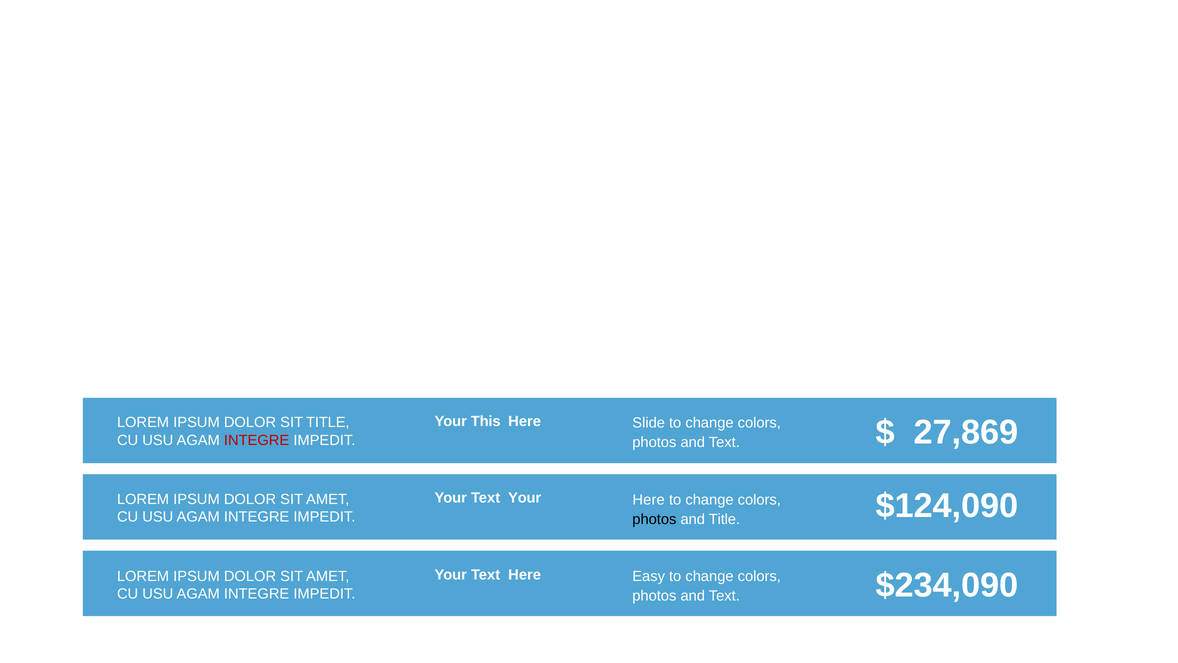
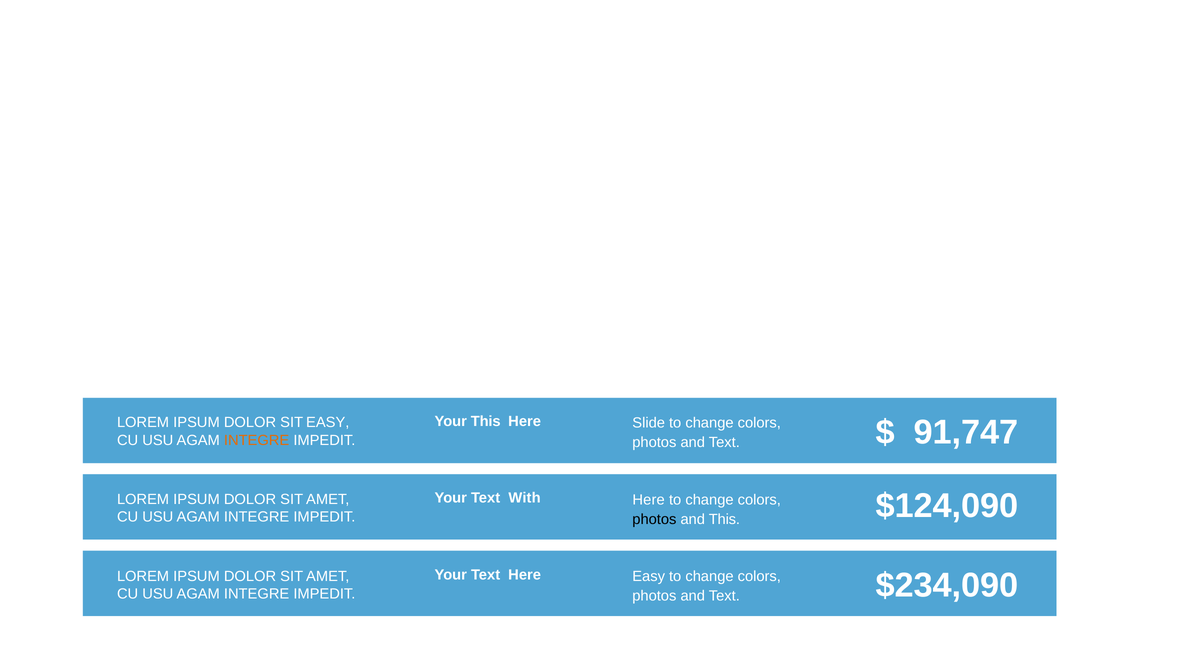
SIT TITLE: TITLE -> EASY
27,869: 27,869 -> 91,747
INTEGRE at (257, 440) colour: red -> orange
Your Text Your: Your -> With
and Title: Title -> This
